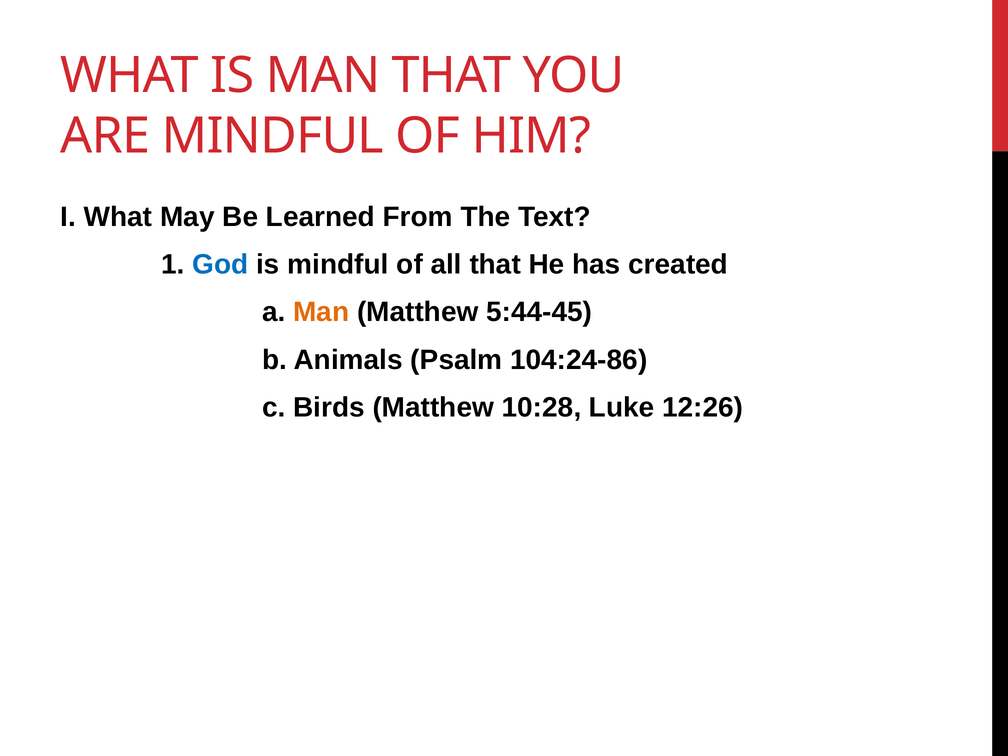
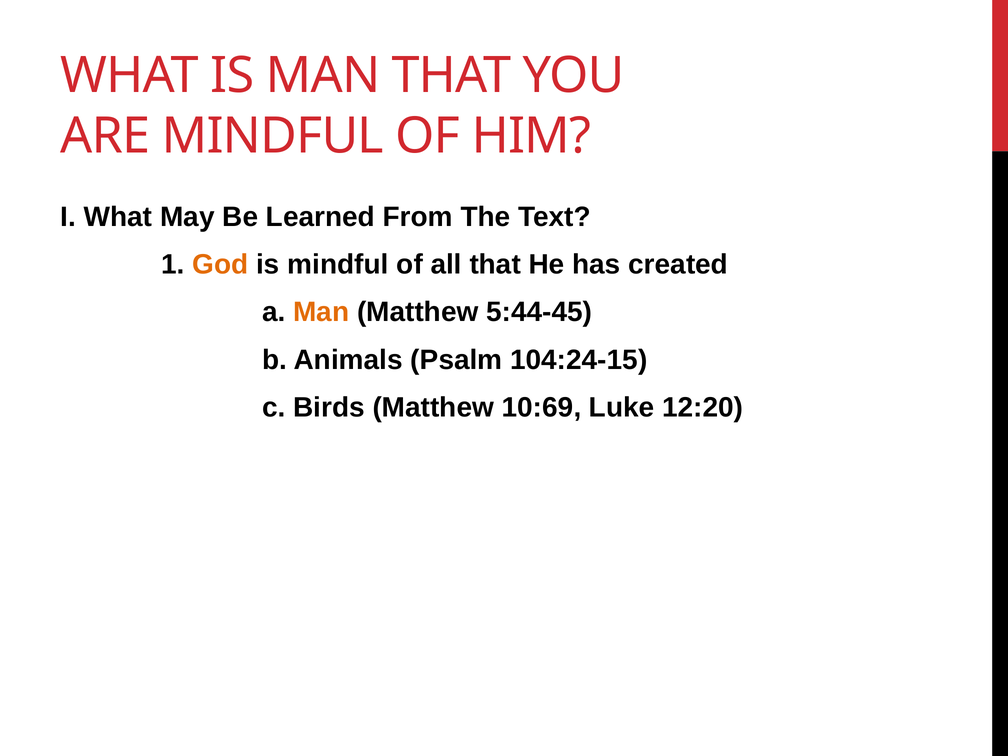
God colour: blue -> orange
104:24-86: 104:24-86 -> 104:24-15
10:28: 10:28 -> 10:69
12:26: 12:26 -> 12:20
